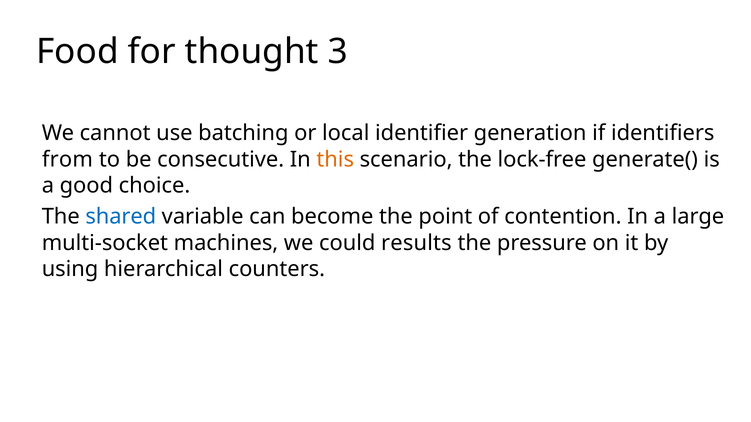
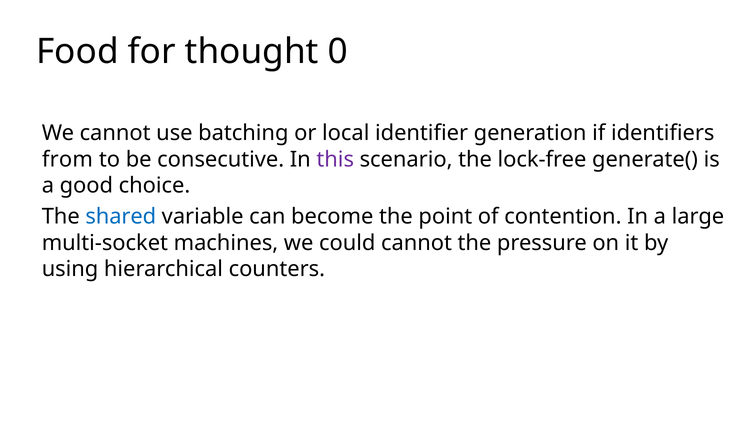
3: 3 -> 0
this colour: orange -> purple
could results: results -> cannot
